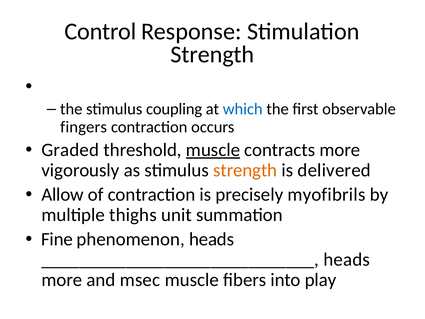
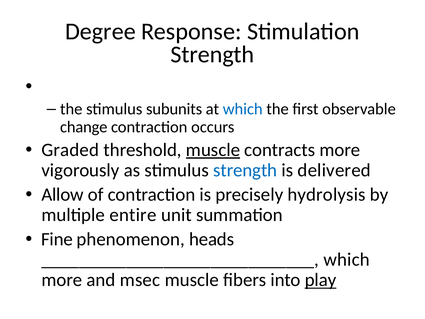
Control: Control -> Degree
coupling: coupling -> subunits
fingers: fingers -> change
strength at (245, 170) colour: orange -> blue
myofibrils: myofibrils -> hydrolysis
thighs: thighs -> entire
heads at (347, 259): heads -> which
play underline: none -> present
